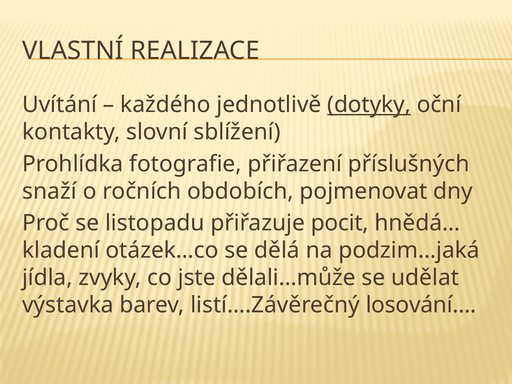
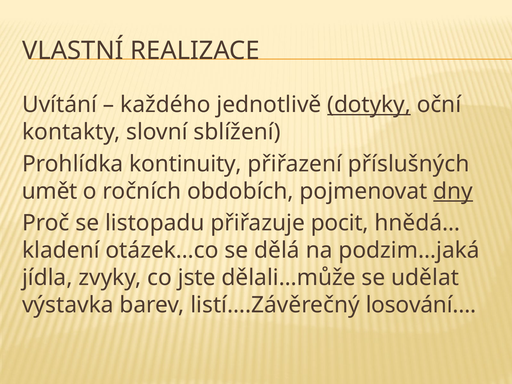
fotografie: fotografie -> kontinuity
snaží: snaží -> umět
dny underline: none -> present
